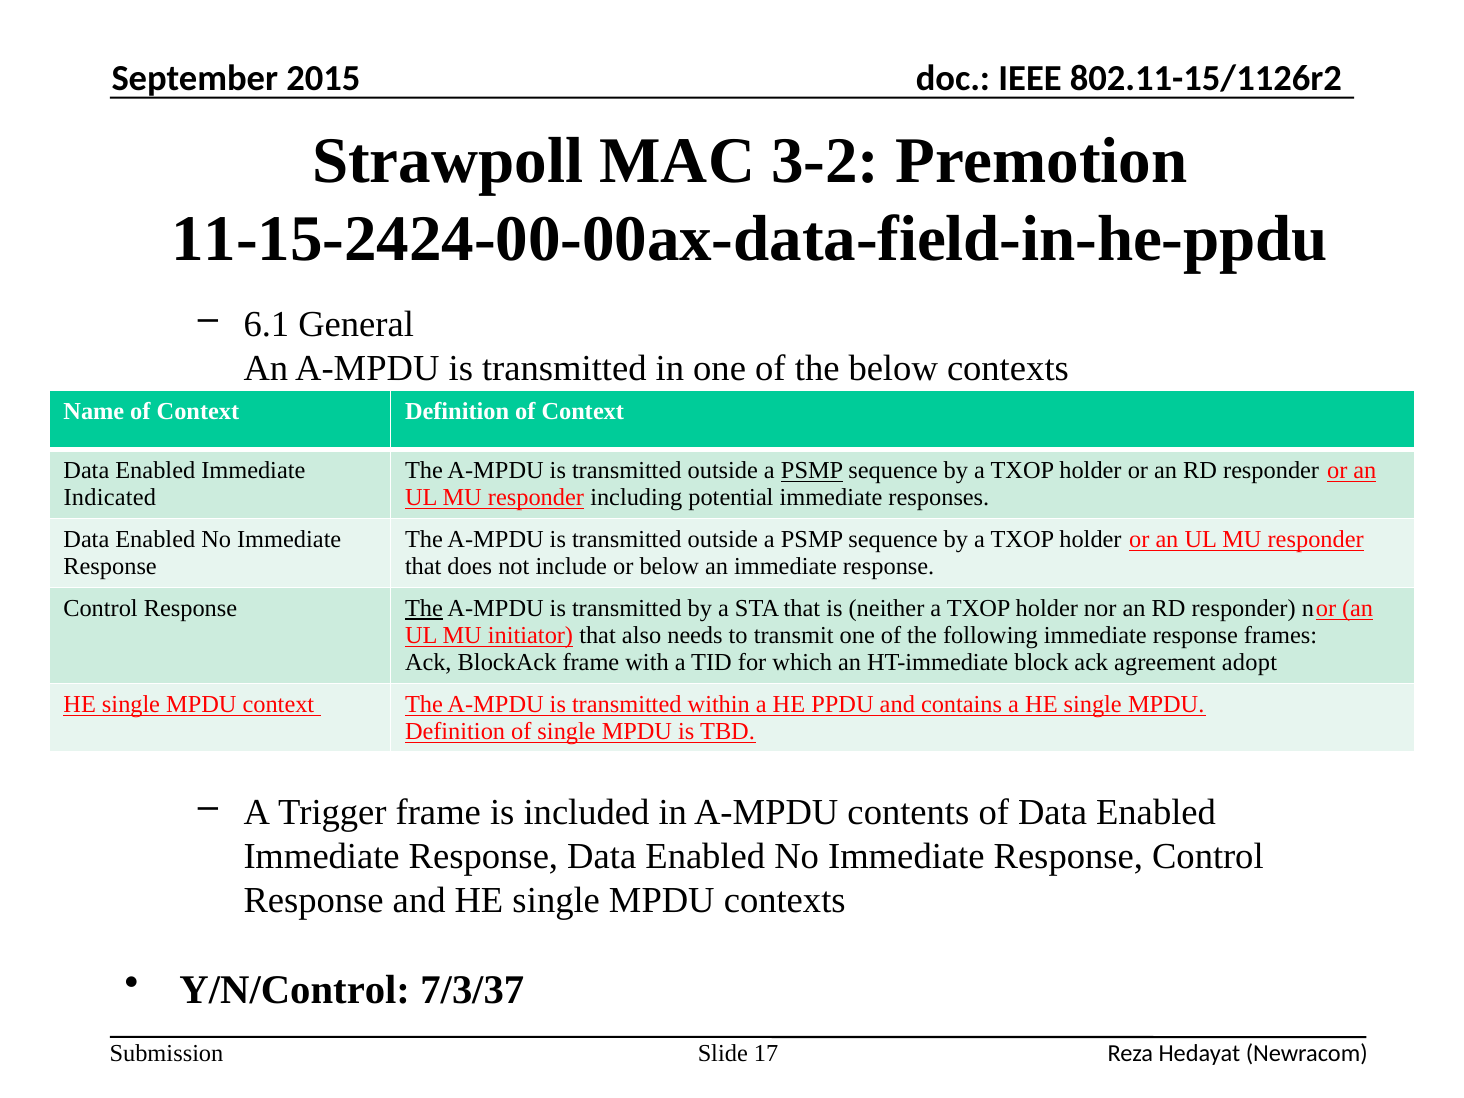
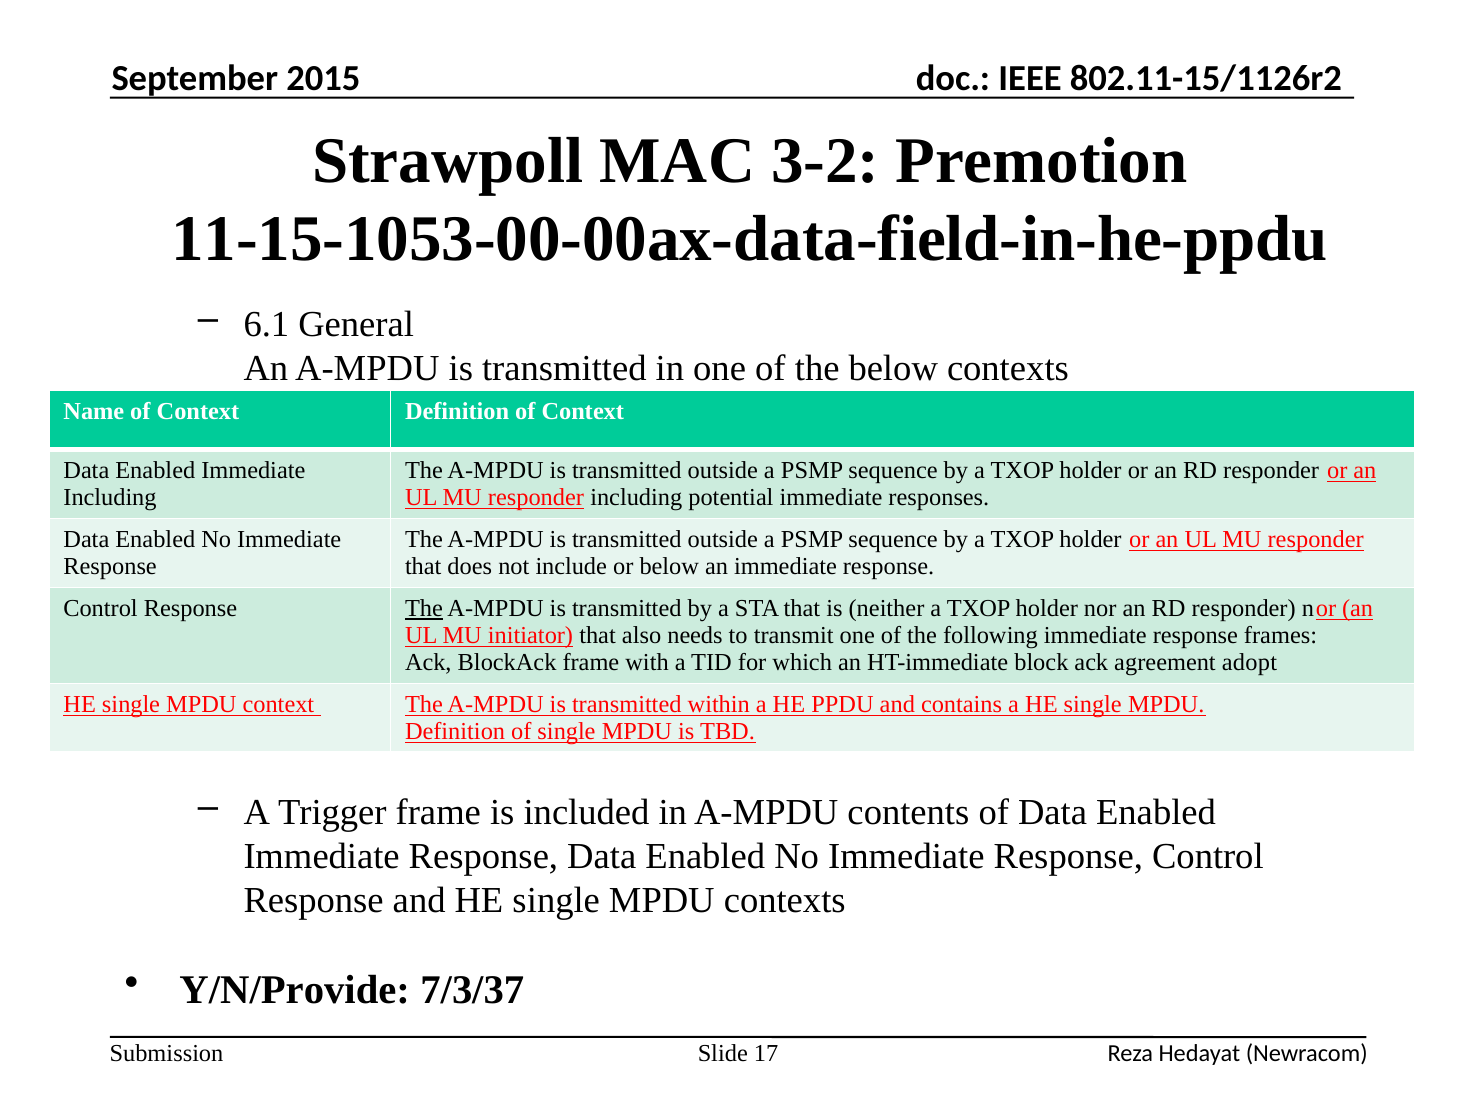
11-15-2424-00-00ax-data-field-in-he-ppdu: 11-15-2424-00-00ax-data-field-in-he-ppdu -> 11-15-1053-00-00ax-data-field-in-he-ppdu
PSMP at (812, 471) underline: present -> none
Indicated at (110, 498): Indicated -> Including
Y/N/Control: Y/N/Control -> Y/N/Provide
